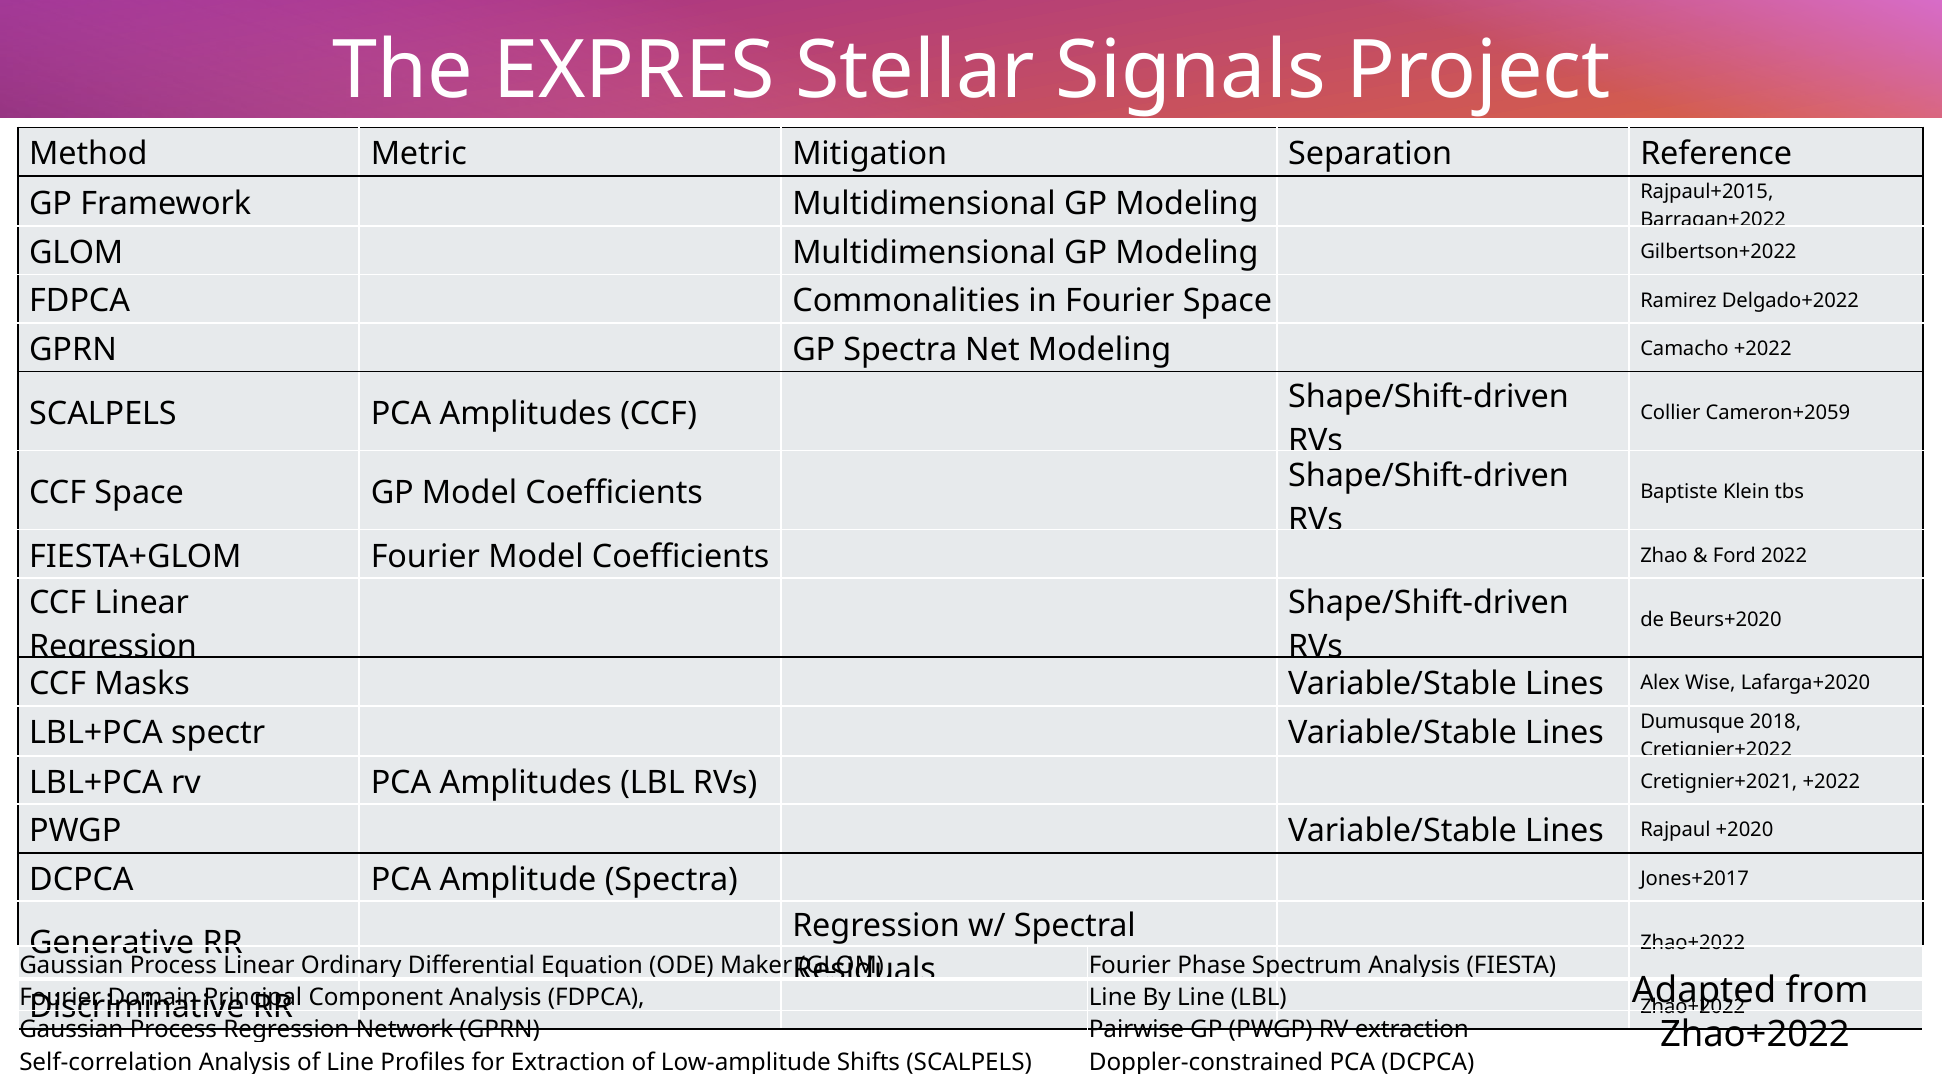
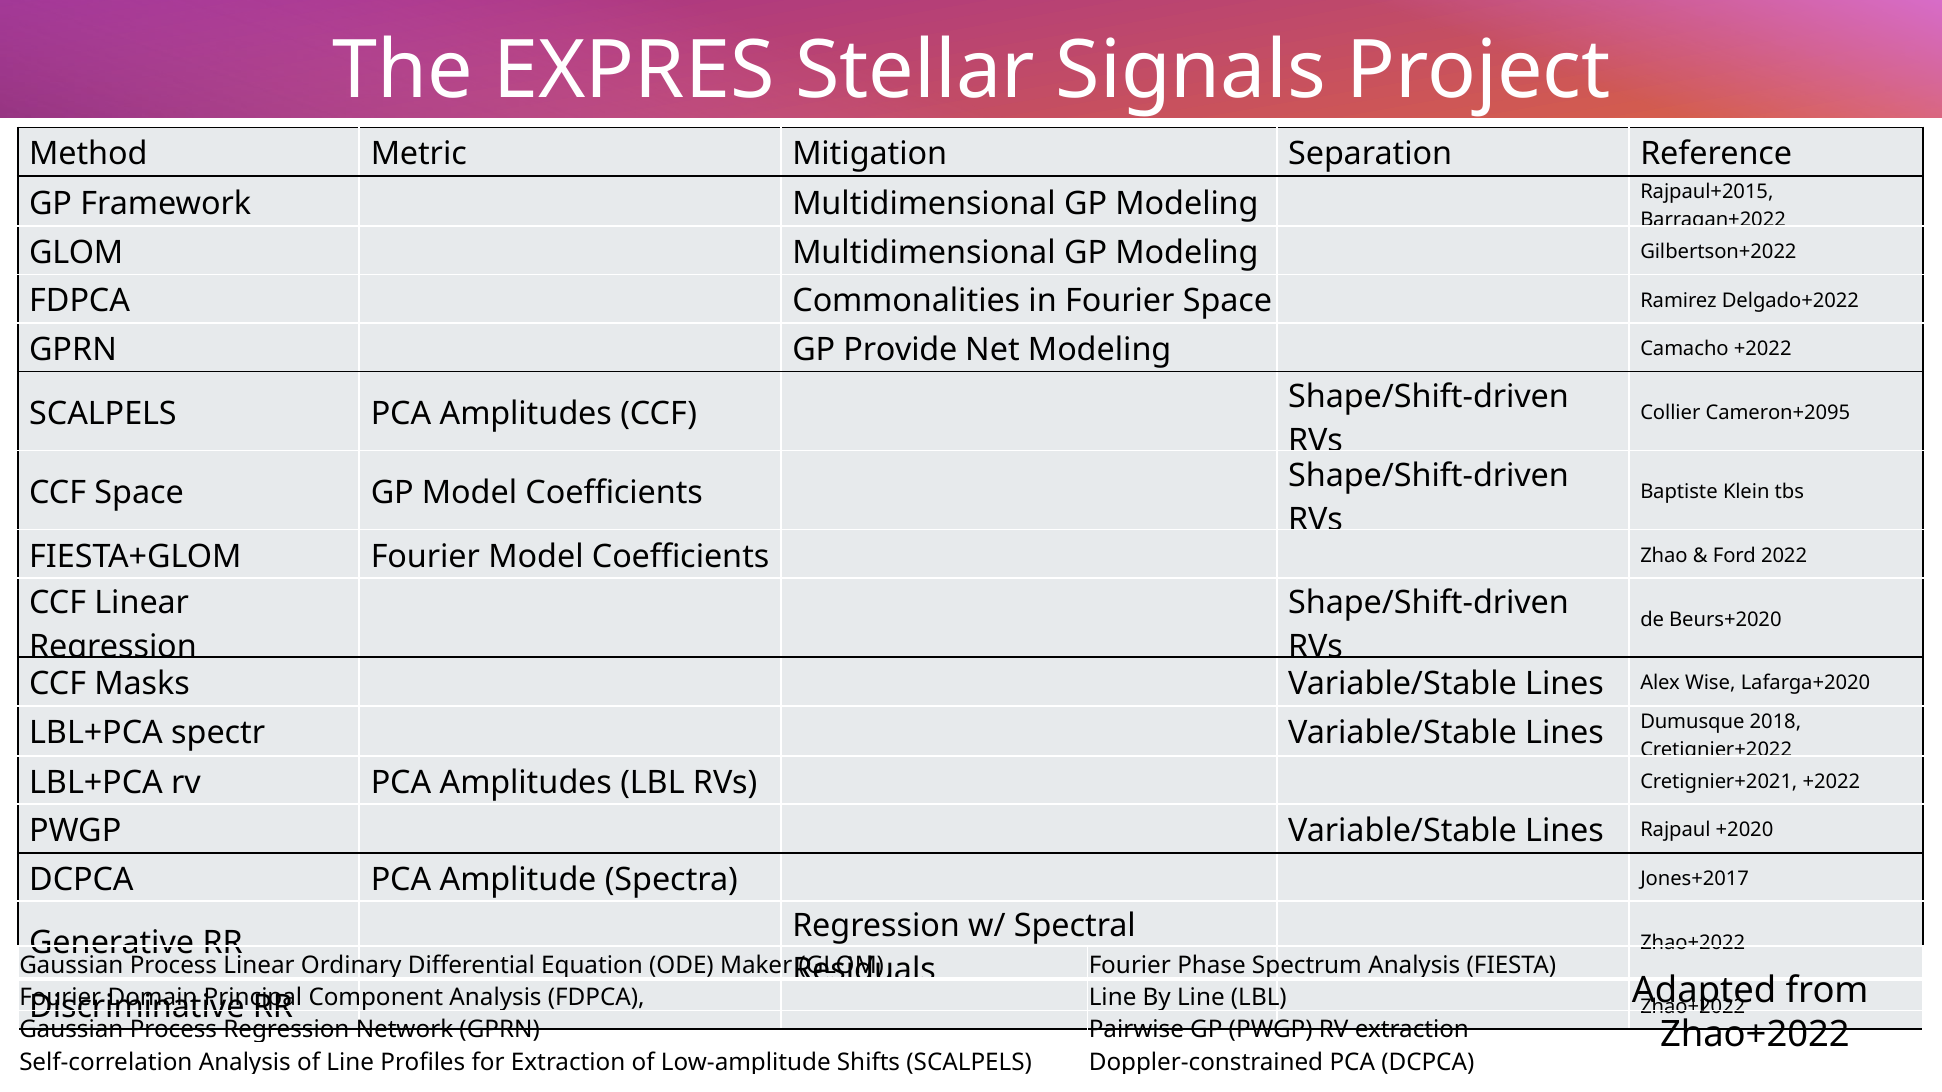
GP Spectra: Spectra -> Provide
Cameron+2059: Cameron+2059 -> Cameron+2095
